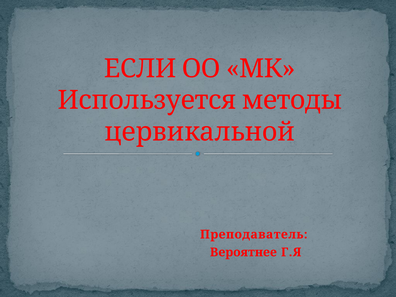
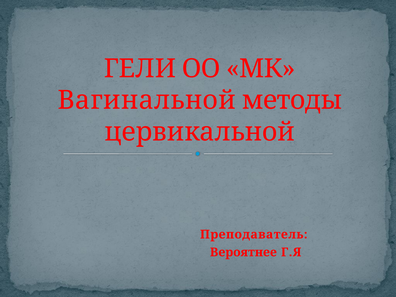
ЕСЛИ: ЕСЛИ -> ГЕЛИ
Используется: Используется -> Вагинальной
